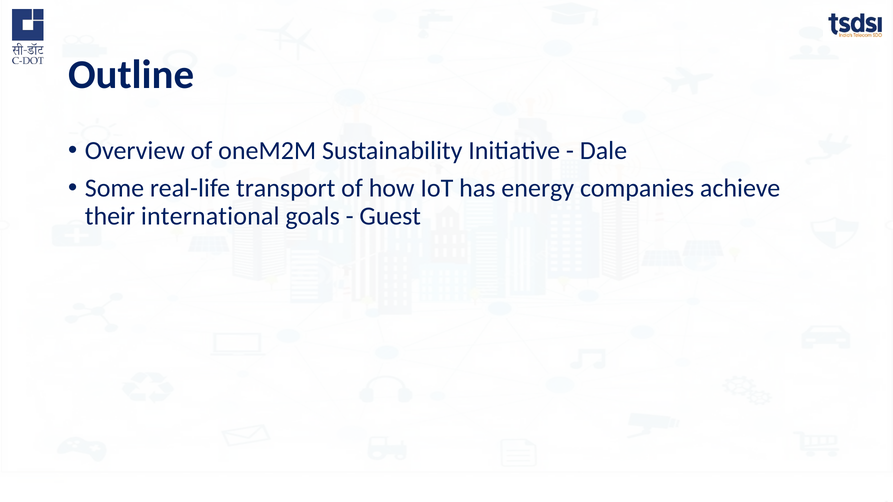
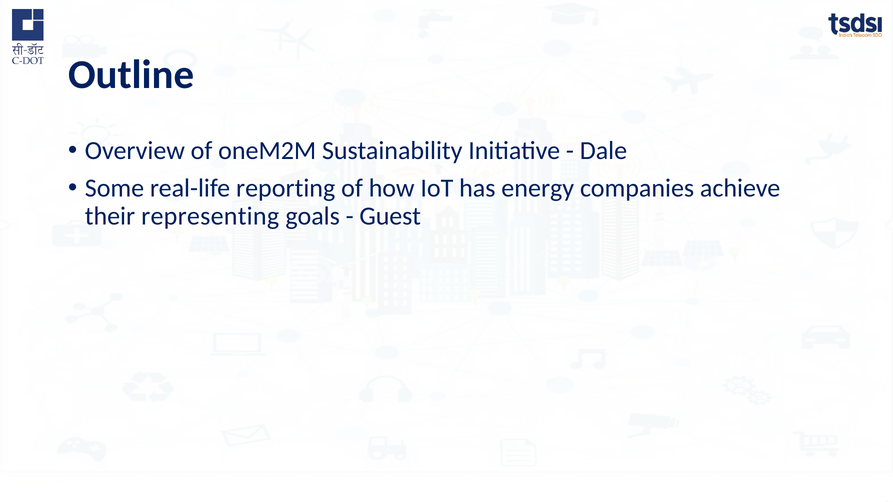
transport: transport -> reporting
international: international -> representing
